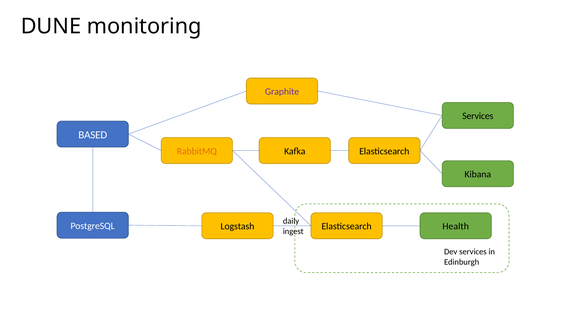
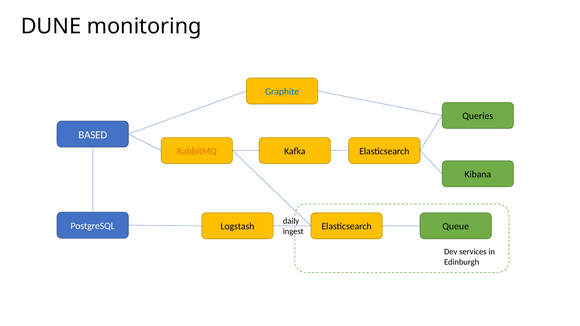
Graphite colour: purple -> blue
Services at (478, 116): Services -> Queries
Health: Health -> Queue
